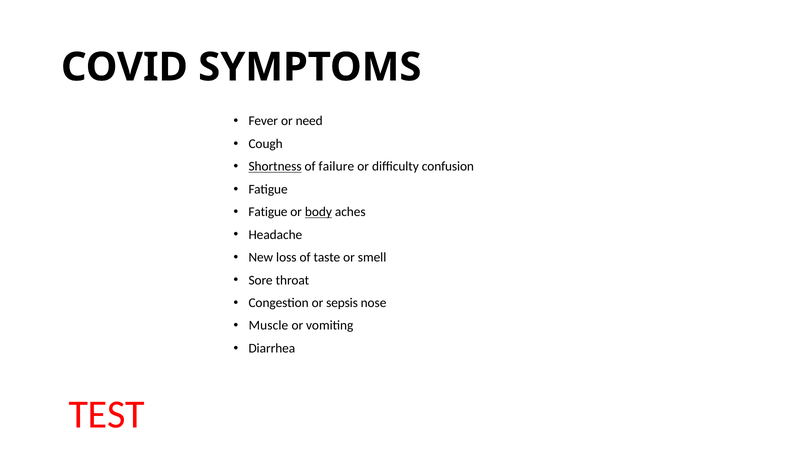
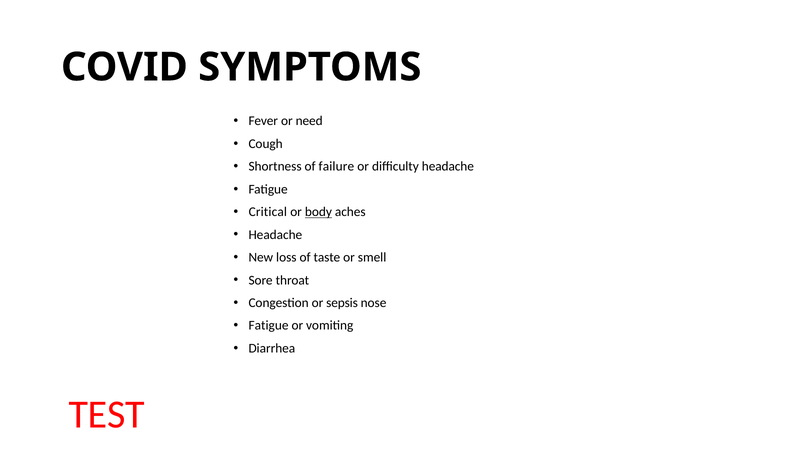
Shortness underline: present -> none
difficulty confusion: confusion -> headache
Fatigue at (268, 212): Fatigue -> Critical
Muscle at (268, 326): Muscle -> Fatigue
